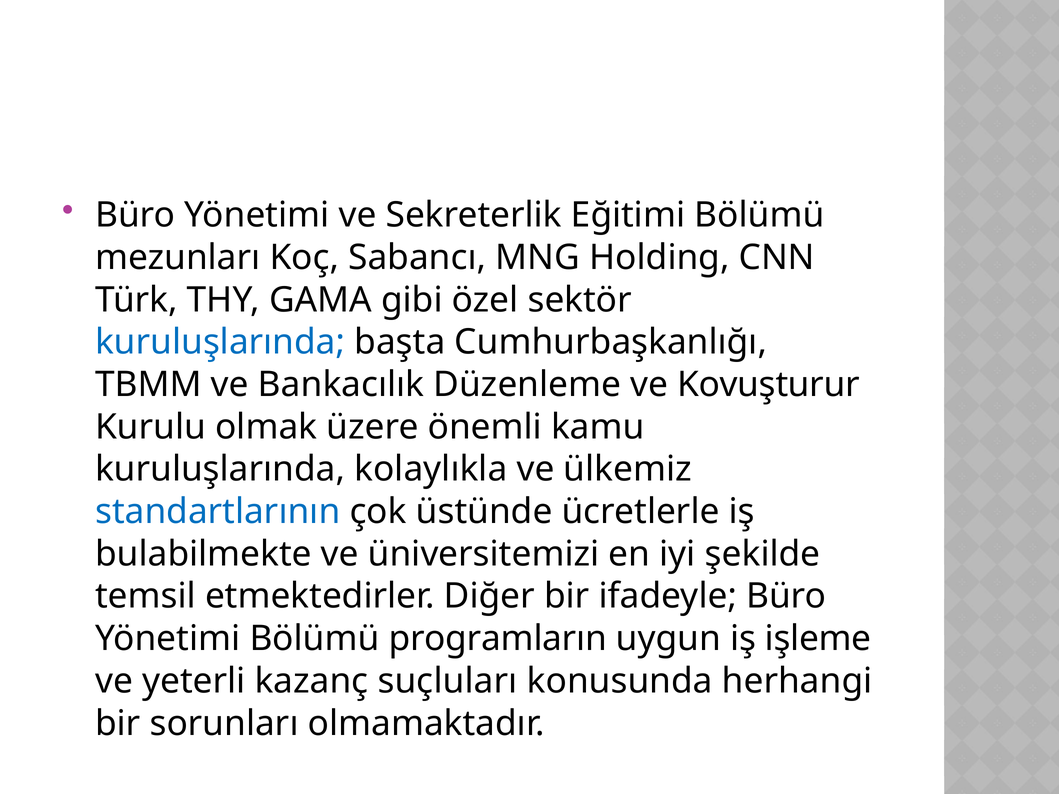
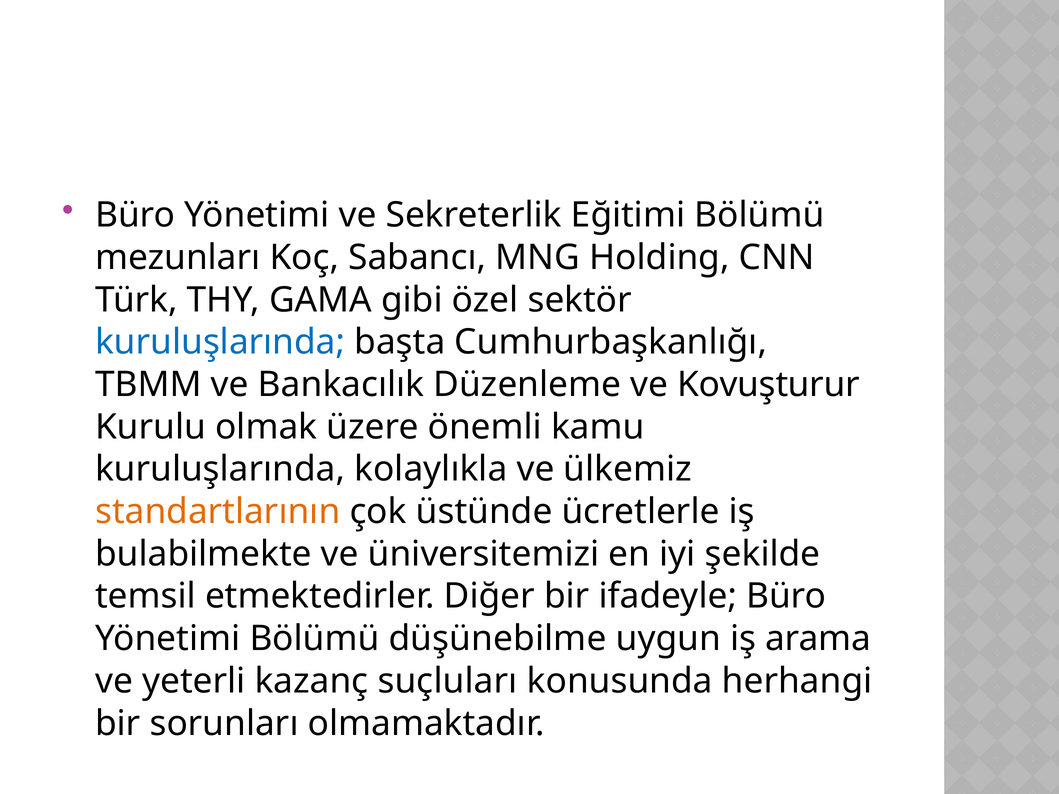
standartlarının colour: blue -> orange
programların: programların -> düşünebilme
işleme: işleme -> arama
